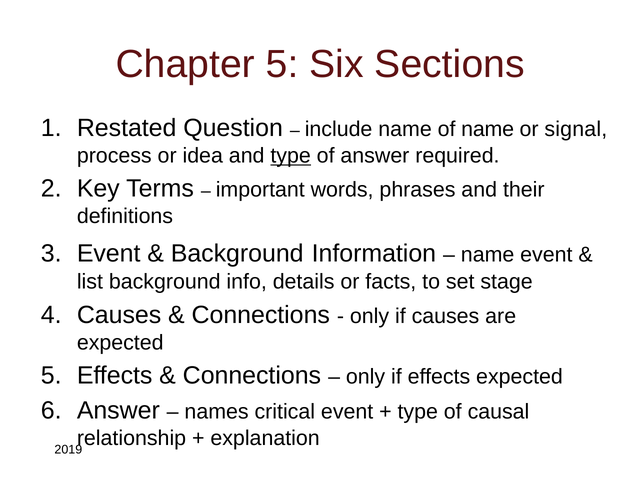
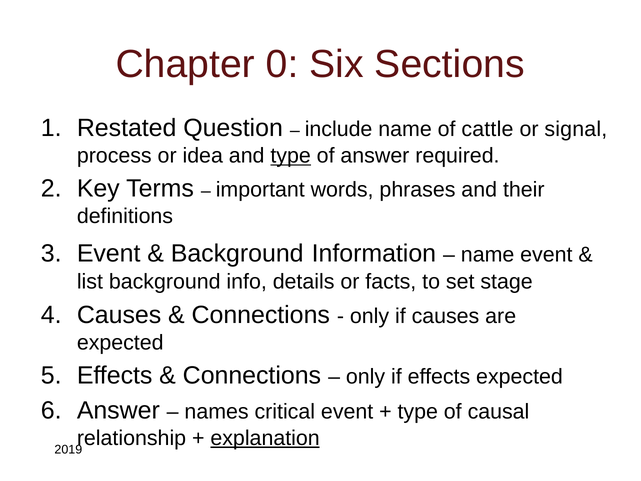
Chapter 5: 5 -> 0
of name: name -> cattle
explanation underline: none -> present
